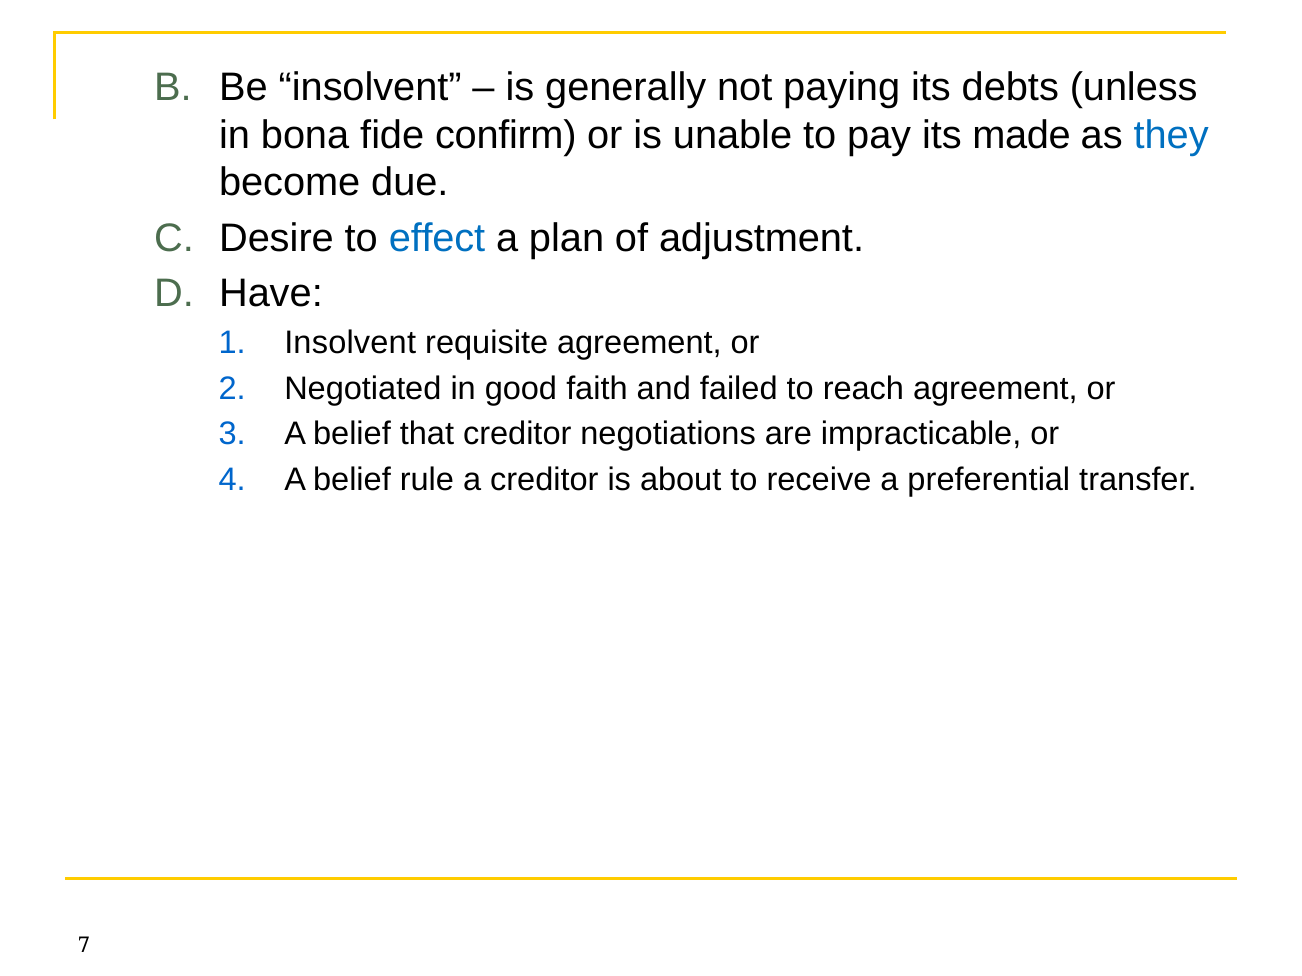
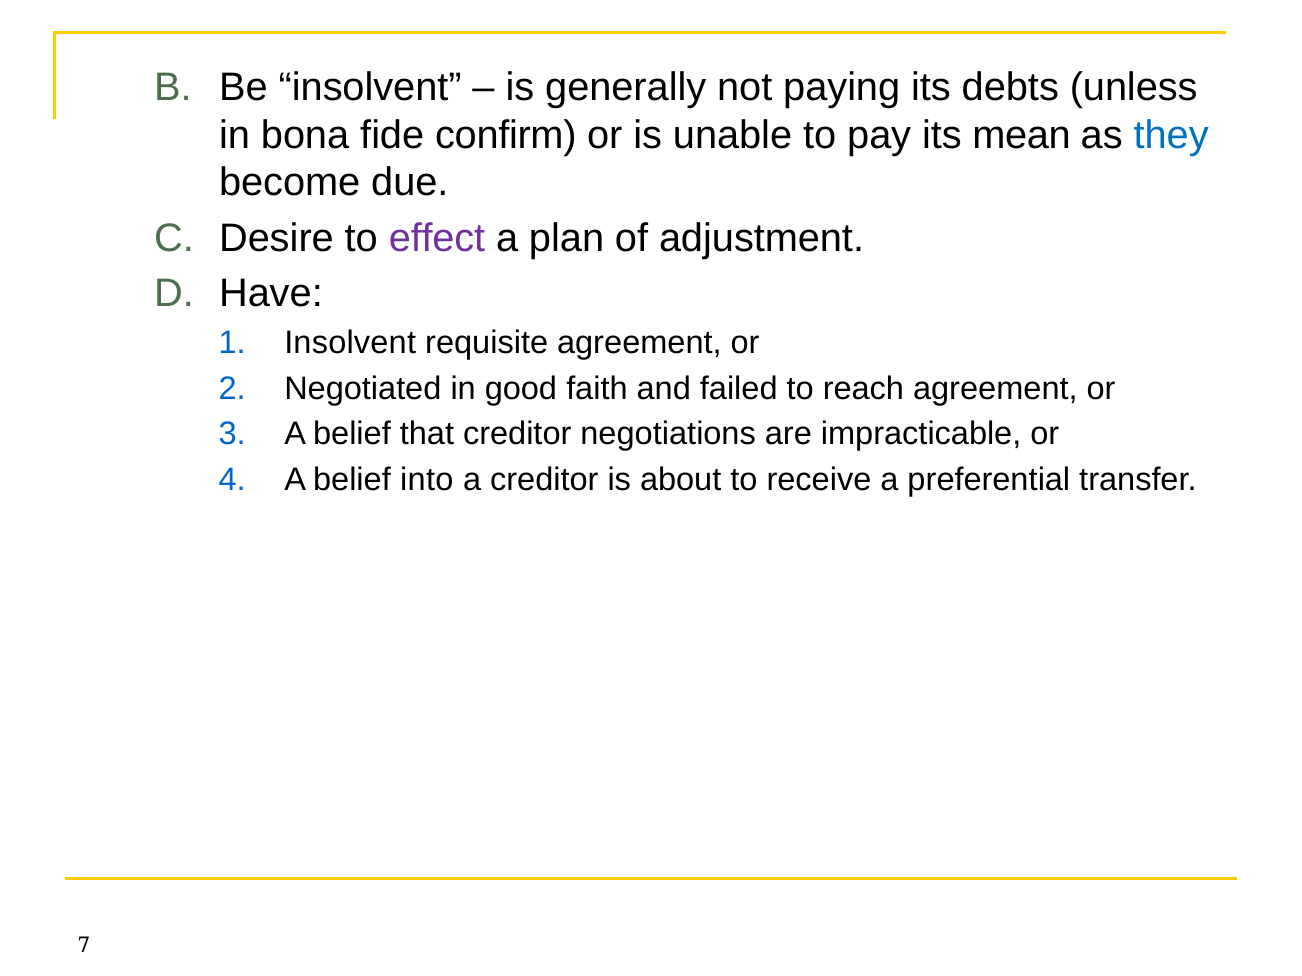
made: made -> mean
effect colour: blue -> purple
rule: rule -> into
